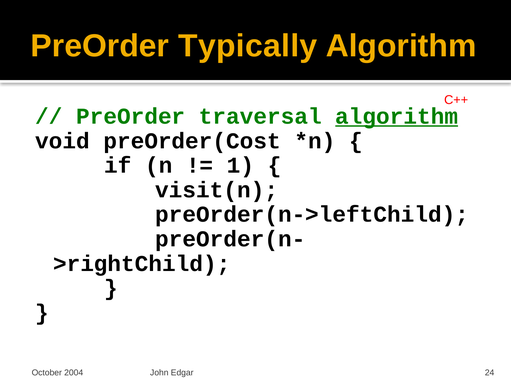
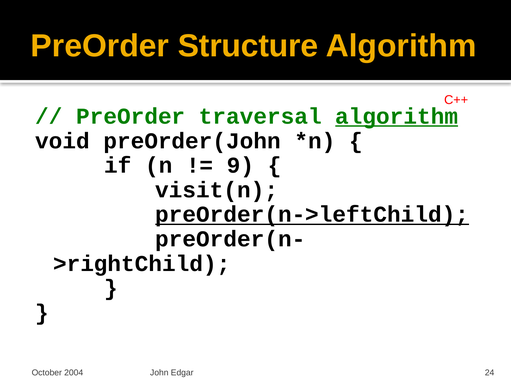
Typically: Typically -> Structure
preOrder(Cost: preOrder(Cost -> preOrder(John
1: 1 -> 9
preOrder(n->leftChild underline: none -> present
